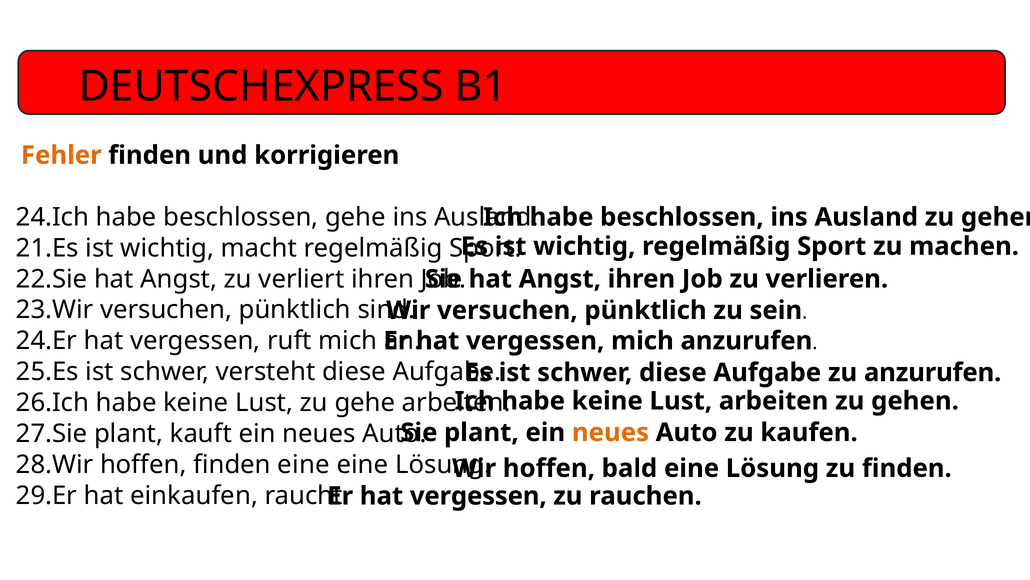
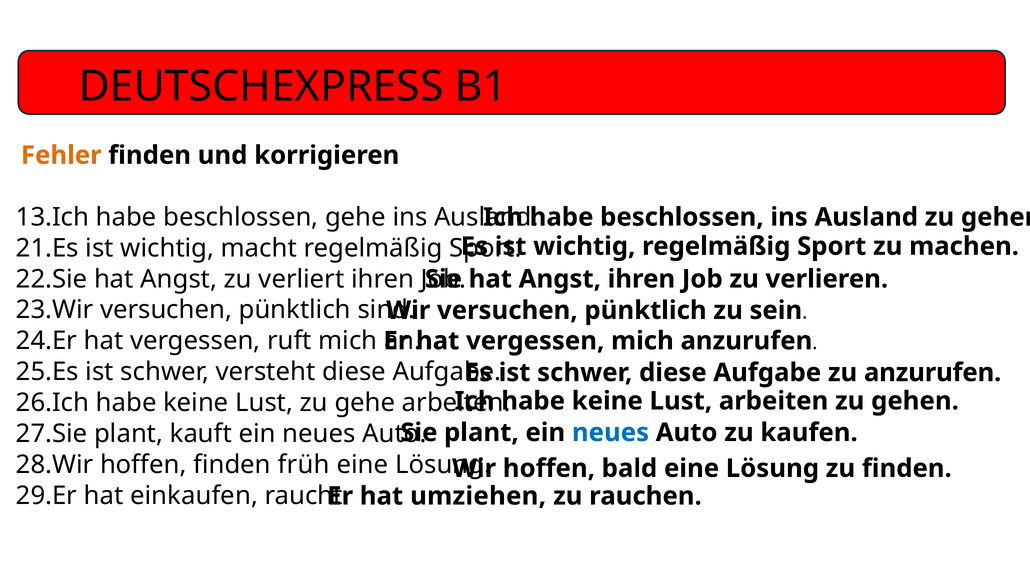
24.Ich: 24.Ich -> 13.Ich
neues at (610, 432) colour: orange -> blue
finden eine: eine -> früh
vergessen at (478, 496): vergessen -> umziehen
